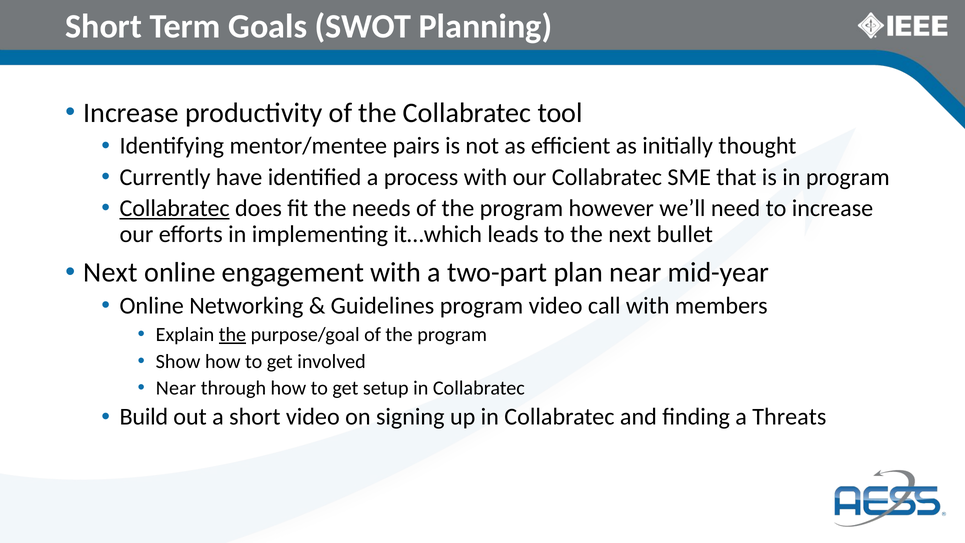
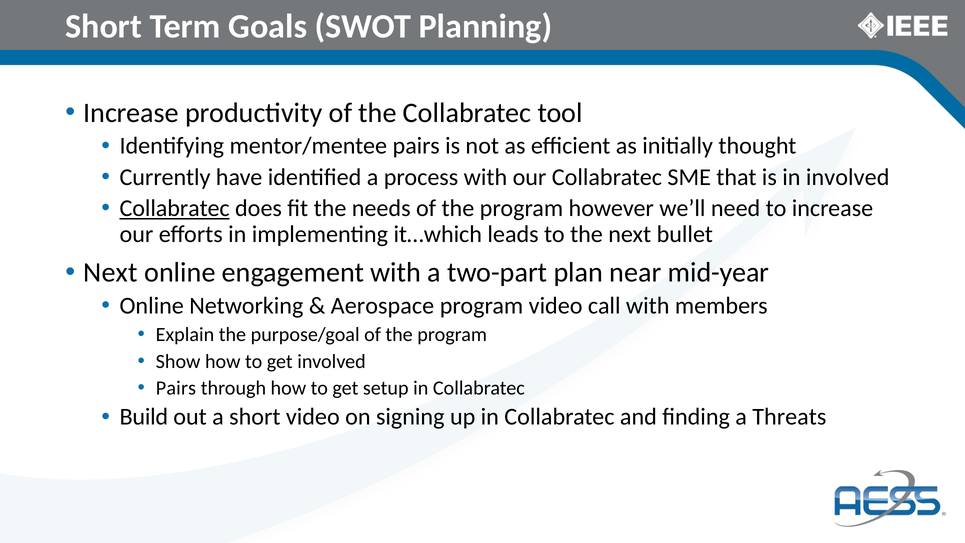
in program: program -> involved
Guidelines: Guidelines -> Aerospace
the at (232, 335) underline: present -> none
Near at (176, 388): Near -> Pairs
